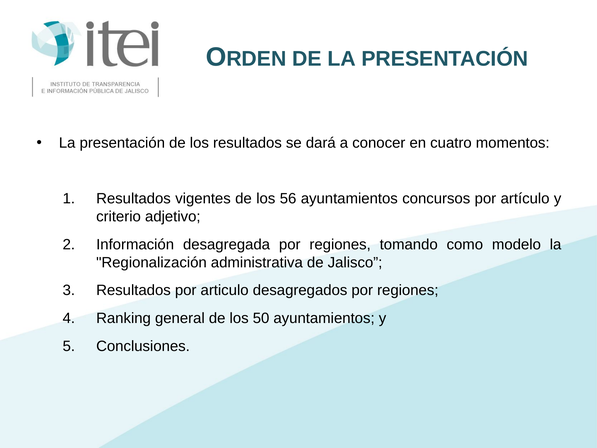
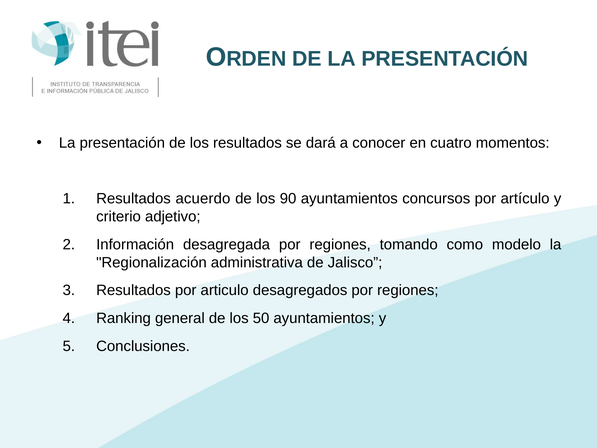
vigentes: vigentes -> acuerdo
56: 56 -> 90
